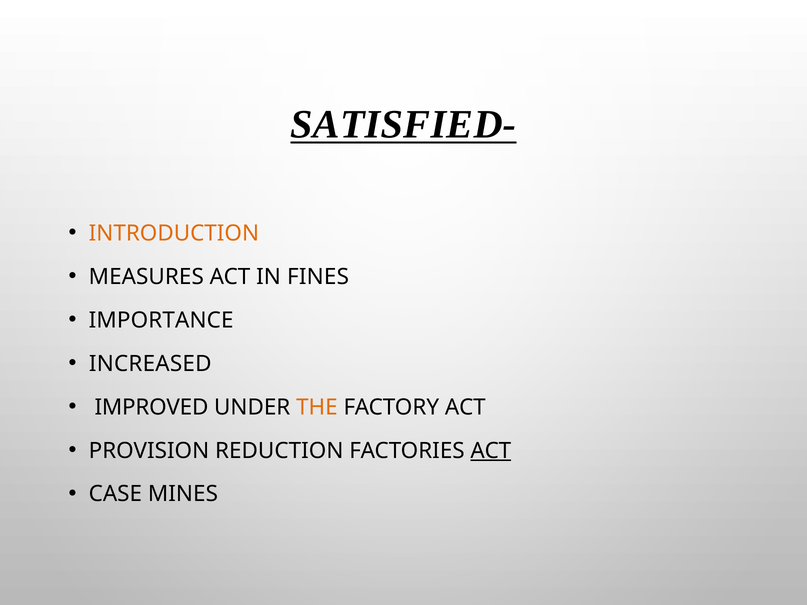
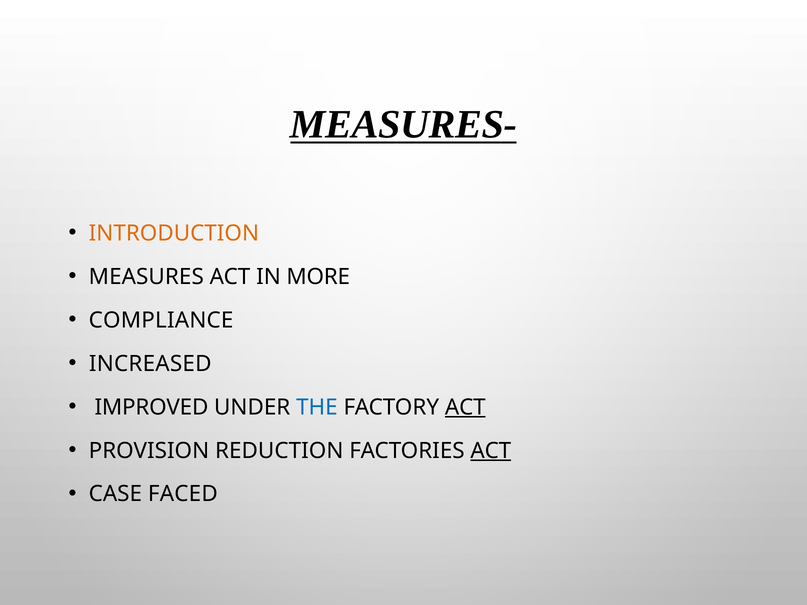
SATISFIED-: SATISFIED- -> MEASURES-
FINES: FINES -> MORE
IMPORTANCE: IMPORTANCE -> COMPLIANCE
THE colour: orange -> blue
ACT at (465, 407) underline: none -> present
MINES: MINES -> FACED
